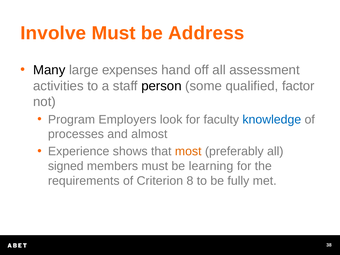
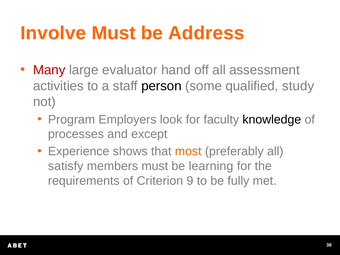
Many colour: black -> red
expenses: expenses -> evaluator
factor: factor -> study
knowledge colour: blue -> black
almost: almost -> except
signed: signed -> satisfy
8: 8 -> 9
